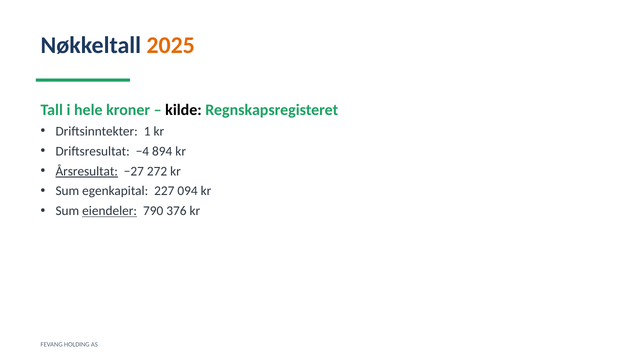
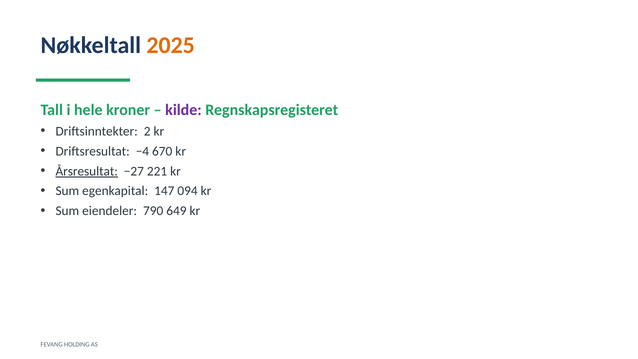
kilde colour: black -> purple
1: 1 -> 2
894: 894 -> 670
272: 272 -> 221
227: 227 -> 147
eiendeler underline: present -> none
376: 376 -> 649
